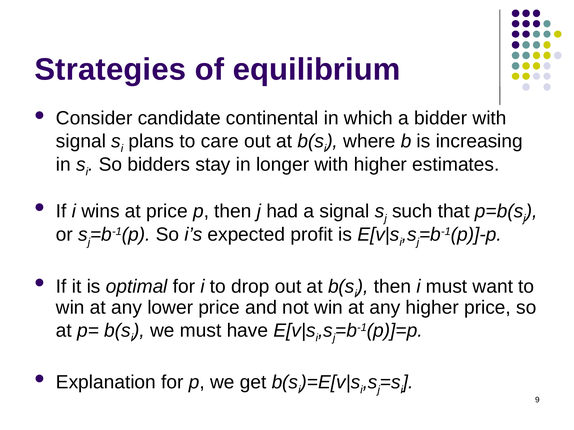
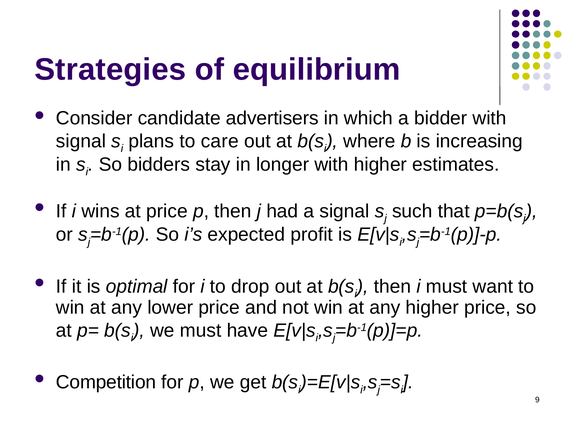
continental: continental -> advertisers
Explanation: Explanation -> Competition
